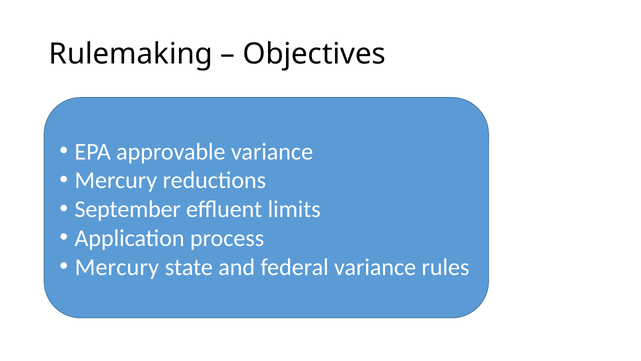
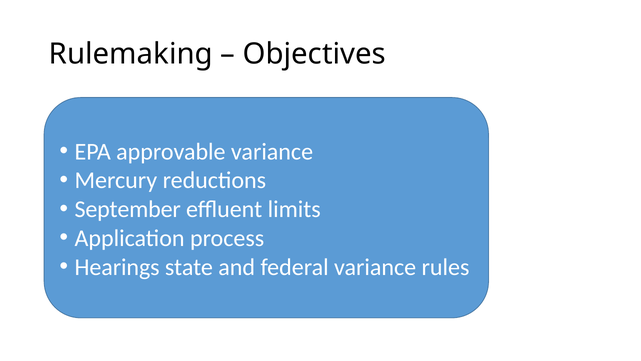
Mercury at (117, 267): Mercury -> Hearings
